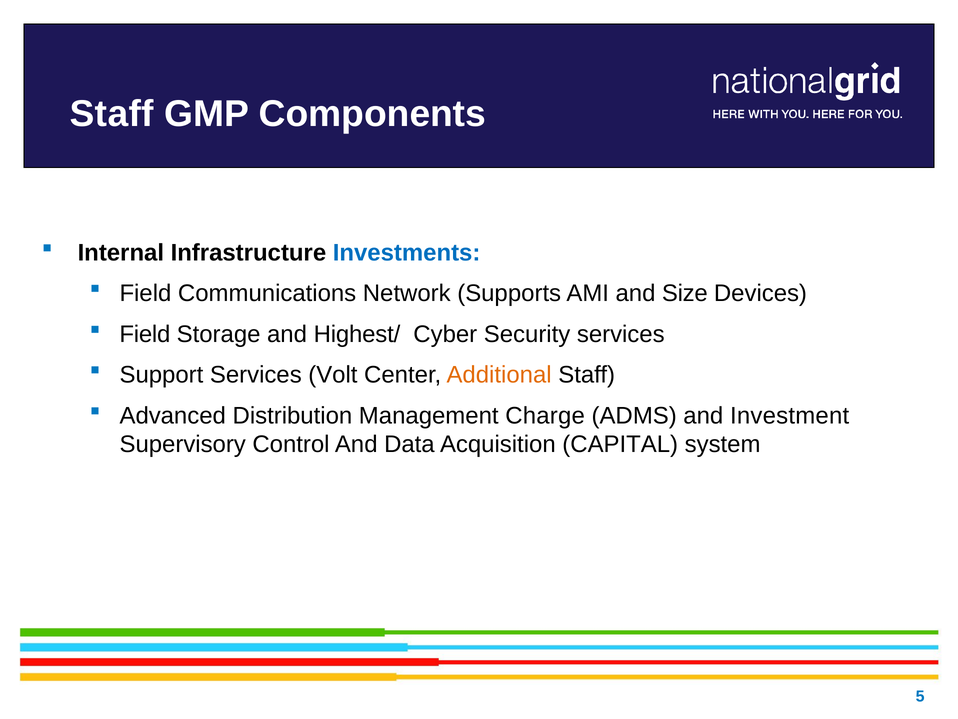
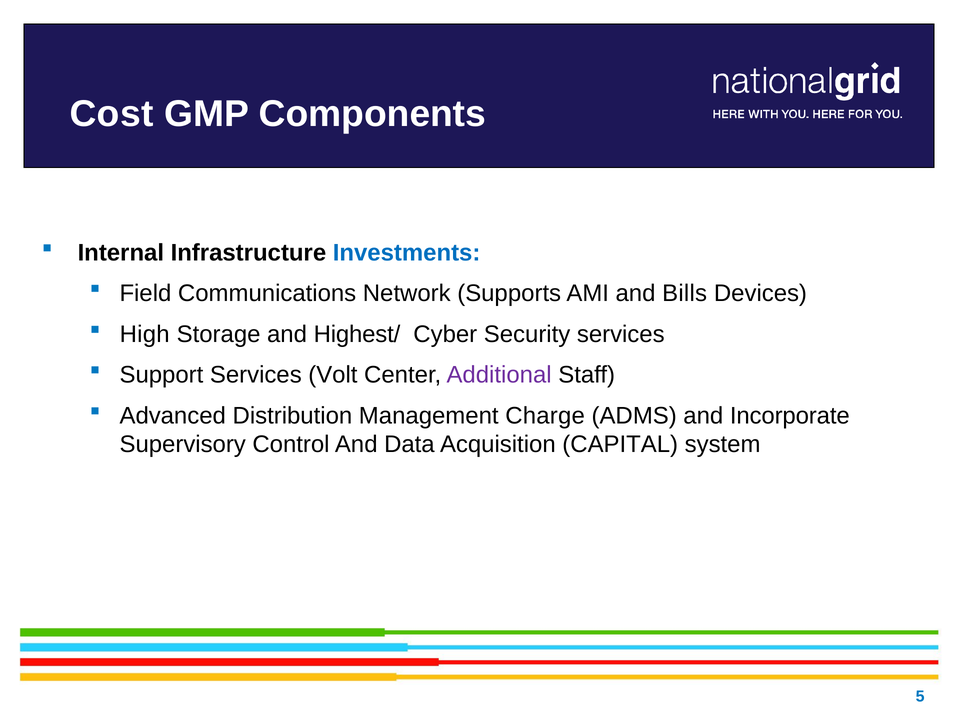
Staff at (112, 114): Staff -> Cost
Size: Size -> Bills
Field at (145, 334): Field -> High
Additional colour: orange -> purple
Investment: Investment -> Incorporate
